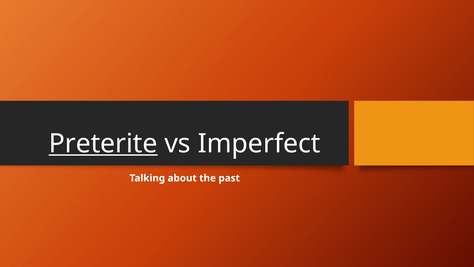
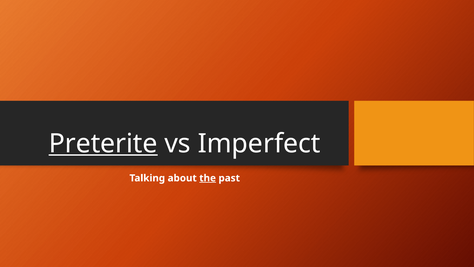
the underline: none -> present
